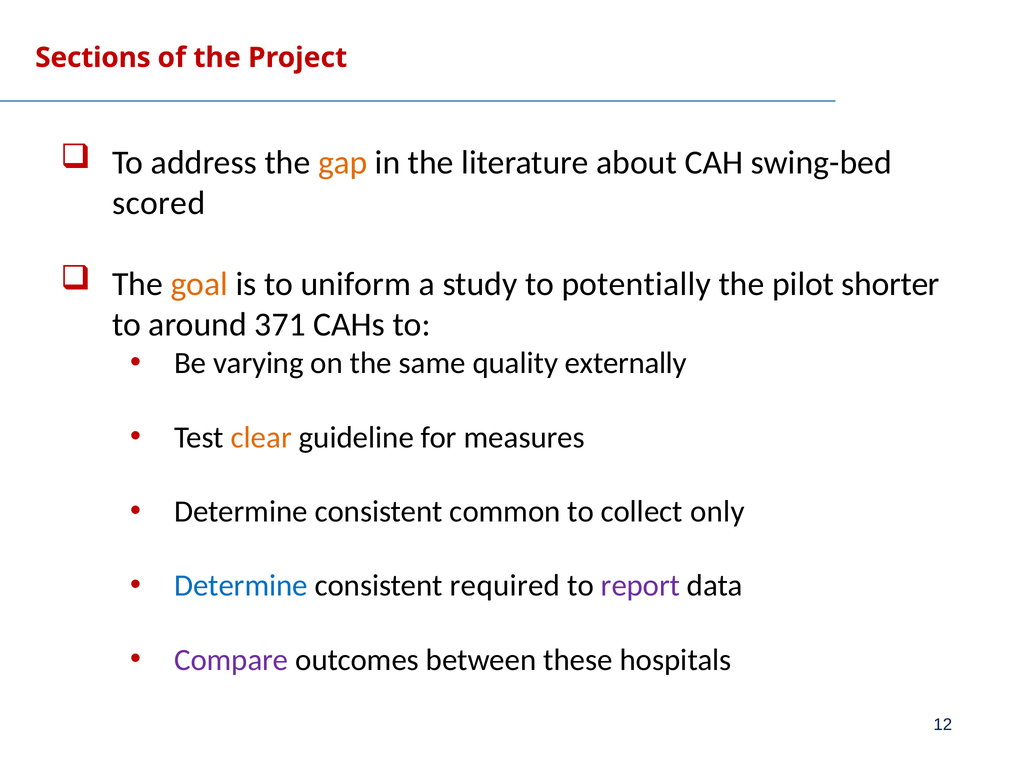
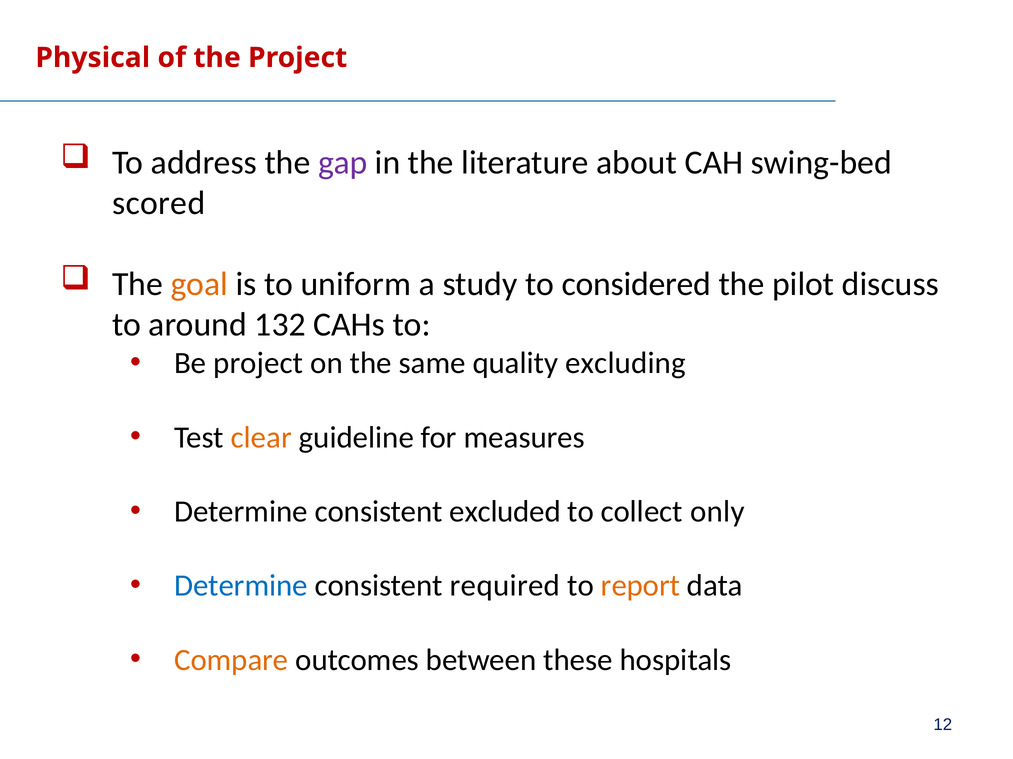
Sections: Sections -> Physical
gap colour: orange -> purple
potentially: potentially -> considered
shorter: shorter -> discuss
371: 371 -> 132
Be varying: varying -> project
externally: externally -> excluding
common: common -> excluded
report colour: purple -> orange
Compare colour: purple -> orange
